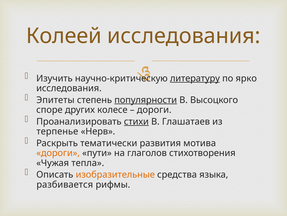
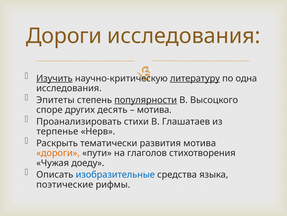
Колеей at (64, 36): Колеей -> Дороги
Изучить underline: none -> present
ярко: ярко -> одна
колесе: колесе -> десять
дороги at (154, 110): дороги -> мотива
стихи underline: present -> none
тепла: тепла -> доеду
изобразительные colour: orange -> blue
разбивается: разбивается -> поэтические
